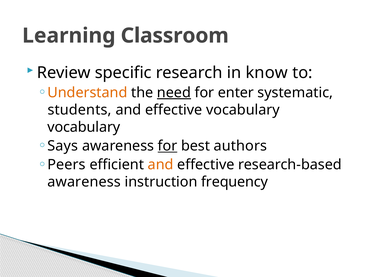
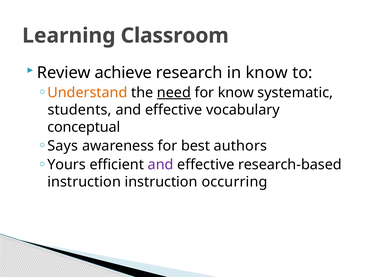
specific: specific -> achieve
for enter: enter -> know
vocabulary at (84, 127): vocabulary -> conceptual
for at (168, 146) underline: present -> none
Peers: Peers -> Yours
and at (161, 165) colour: orange -> purple
awareness at (84, 182): awareness -> instruction
frequency: frequency -> occurring
